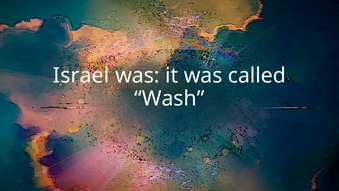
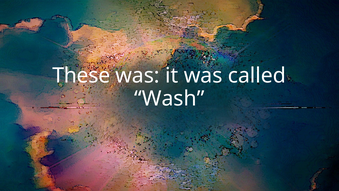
Israel: Israel -> These
